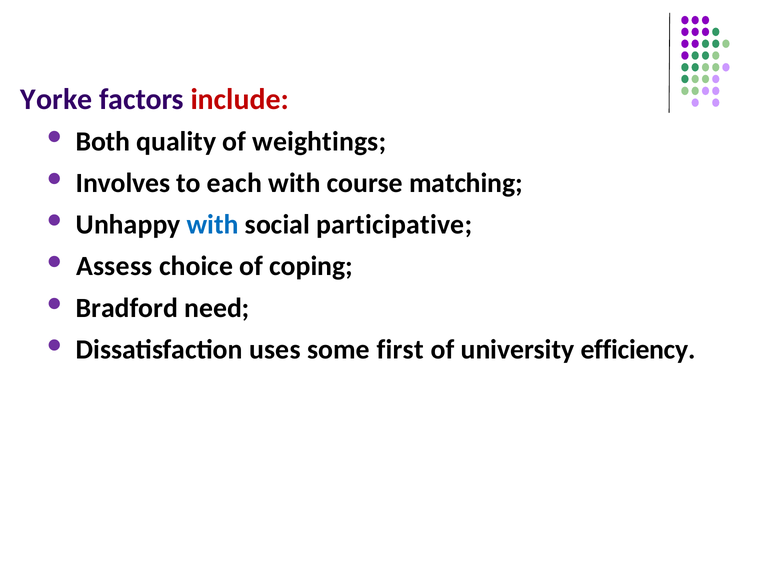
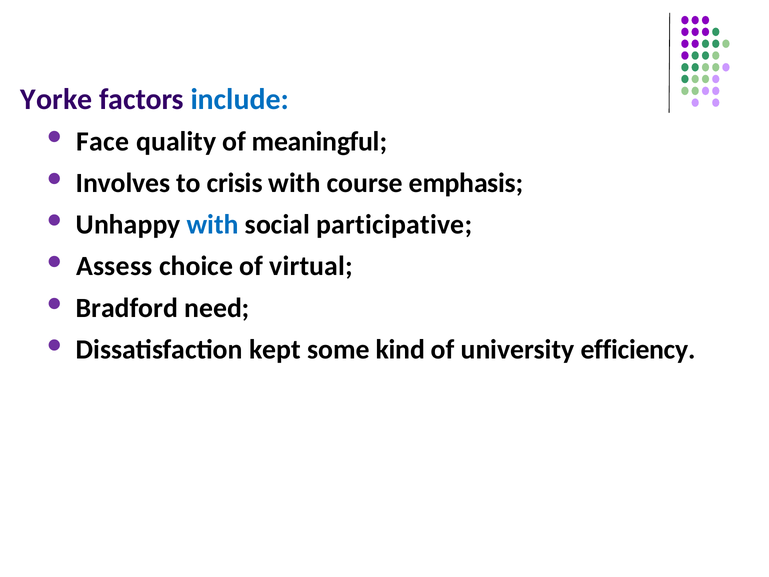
include colour: red -> blue
Both: Both -> Face
weightings: weightings -> meaningful
each: each -> crisis
matching: matching -> emphasis
coping: coping -> virtual
uses: uses -> kept
first: first -> kind
